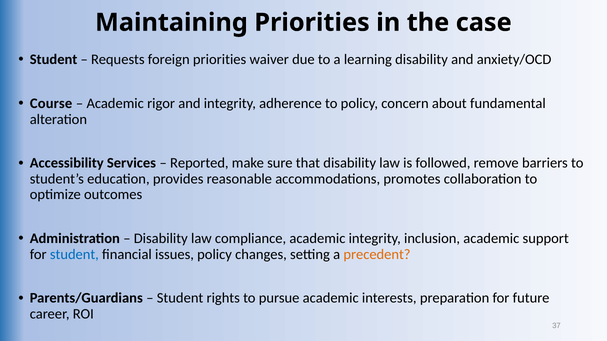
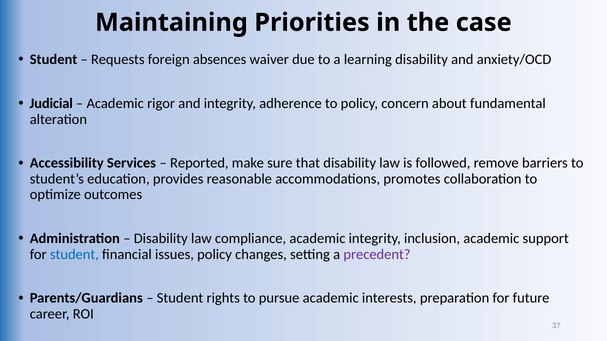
foreign priorities: priorities -> absences
Course: Course -> Judicial
precedent colour: orange -> purple
